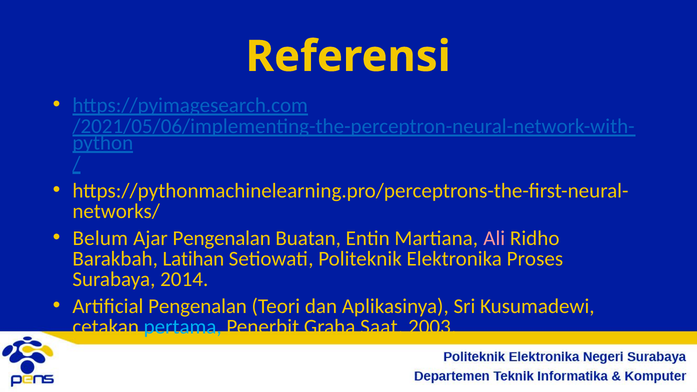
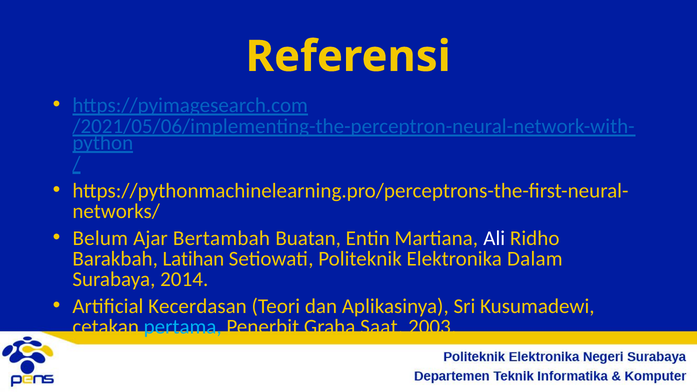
Ajar Pengenalan: Pengenalan -> Bertambah
Ali colour: pink -> white
Proses: Proses -> Dalam
Artificial Pengenalan: Pengenalan -> Kecerdasan
